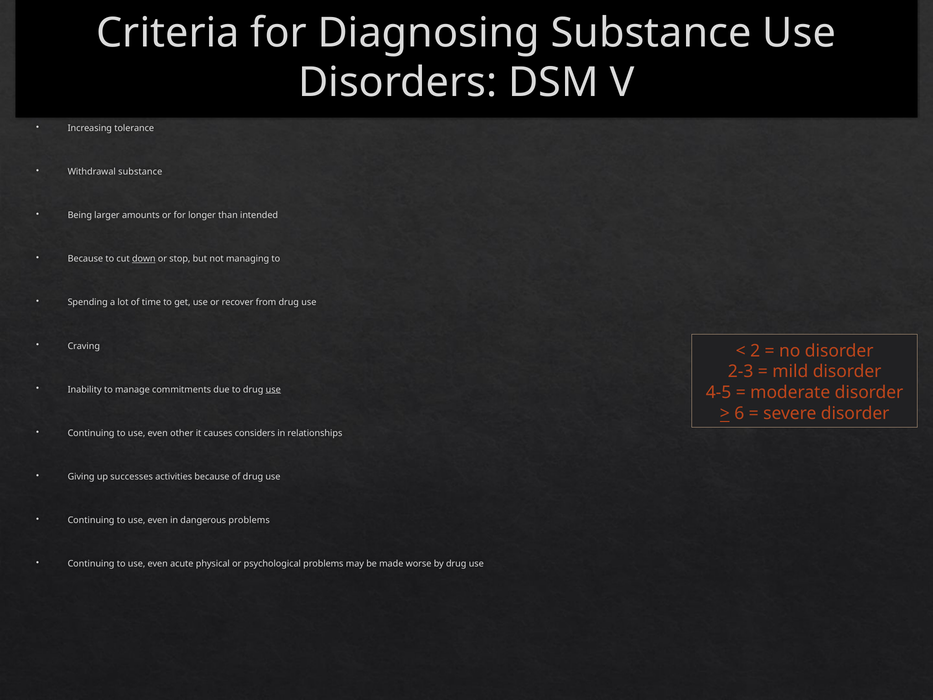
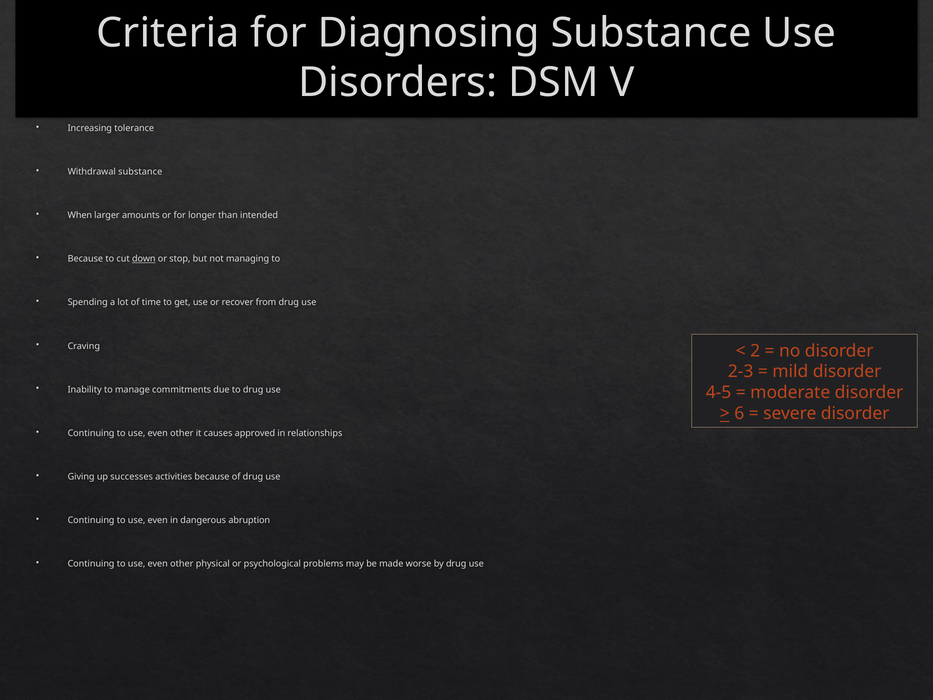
Being: Being -> When
use at (273, 389) underline: present -> none
considers: considers -> approved
dangerous problems: problems -> abruption
acute at (182, 564): acute -> other
